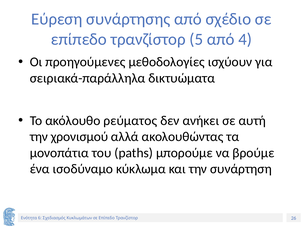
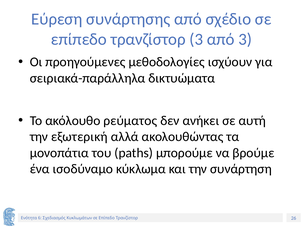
τρανζίστορ 5: 5 -> 3
από 4: 4 -> 3
χρονισμού: χρονισμού -> εξωτερική
